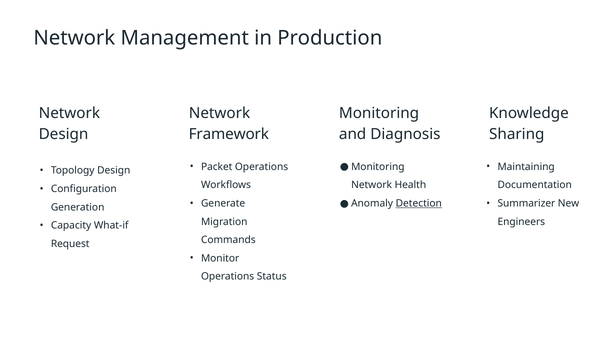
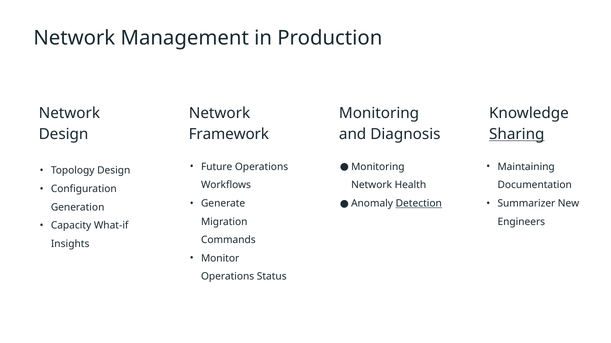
Sharing underline: none -> present
Packet: Packet -> Future
Request: Request -> Insights
